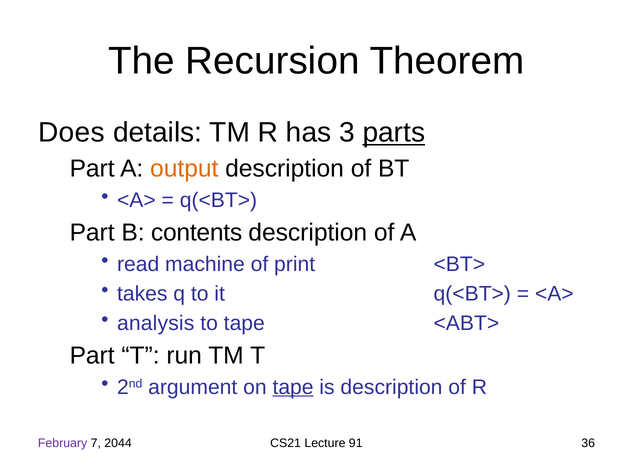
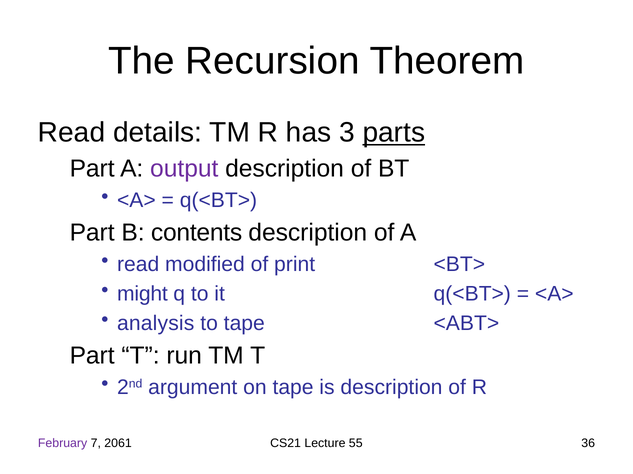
Does at (71, 133): Does -> Read
output colour: orange -> purple
machine: machine -> modified
takes: takes -> might
tape at (293, 388) underline: present -> none
2044: 2044 -> 2061
91: 91 -> 55
